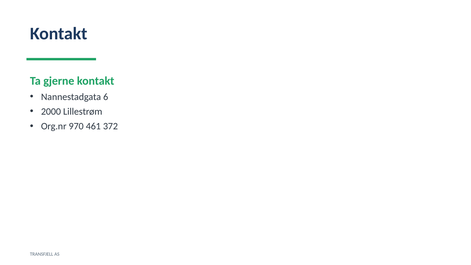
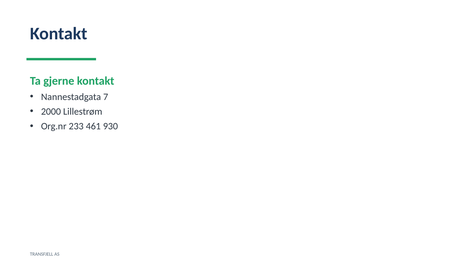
6: 6 -> 7
970: 970 -> 233
372: 372 -> 930
